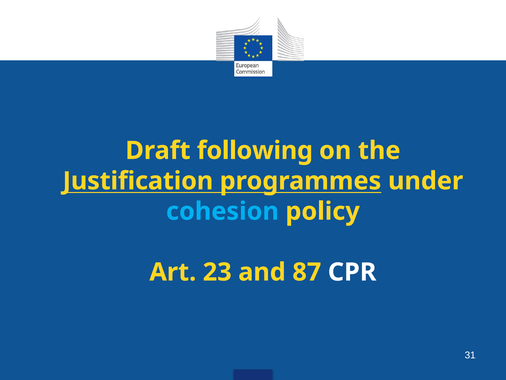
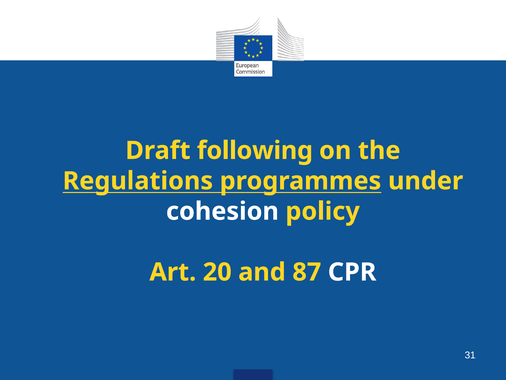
Justification: Justification -> Regulations
cohesion colour: light blue -> white
23: 23 -> 20
